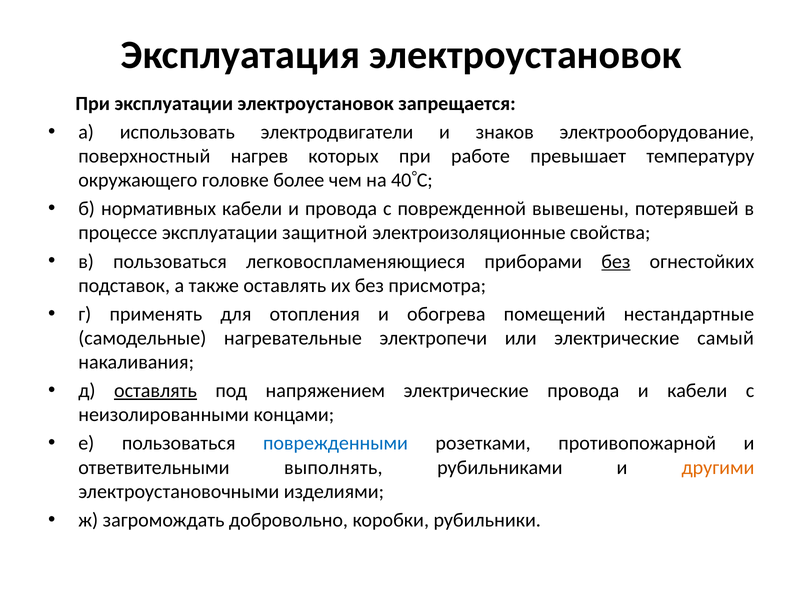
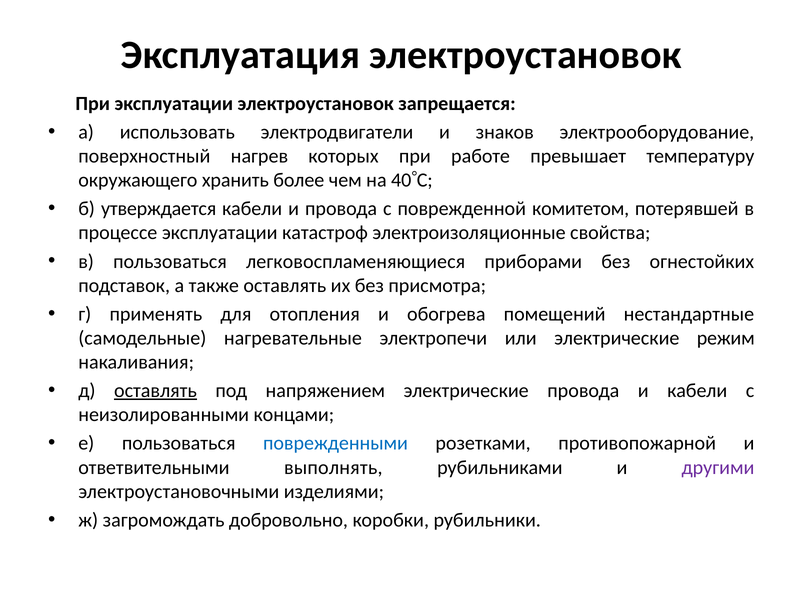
головке: головке -> хранить
нормативных: нормативных -> утверждается
вывешены: вывешены -> комитетом
защитной: защитной -> катастроф
без at (616, 261) underline: present -> none
самый: самый -> режим
другими colour: orange -> purple
